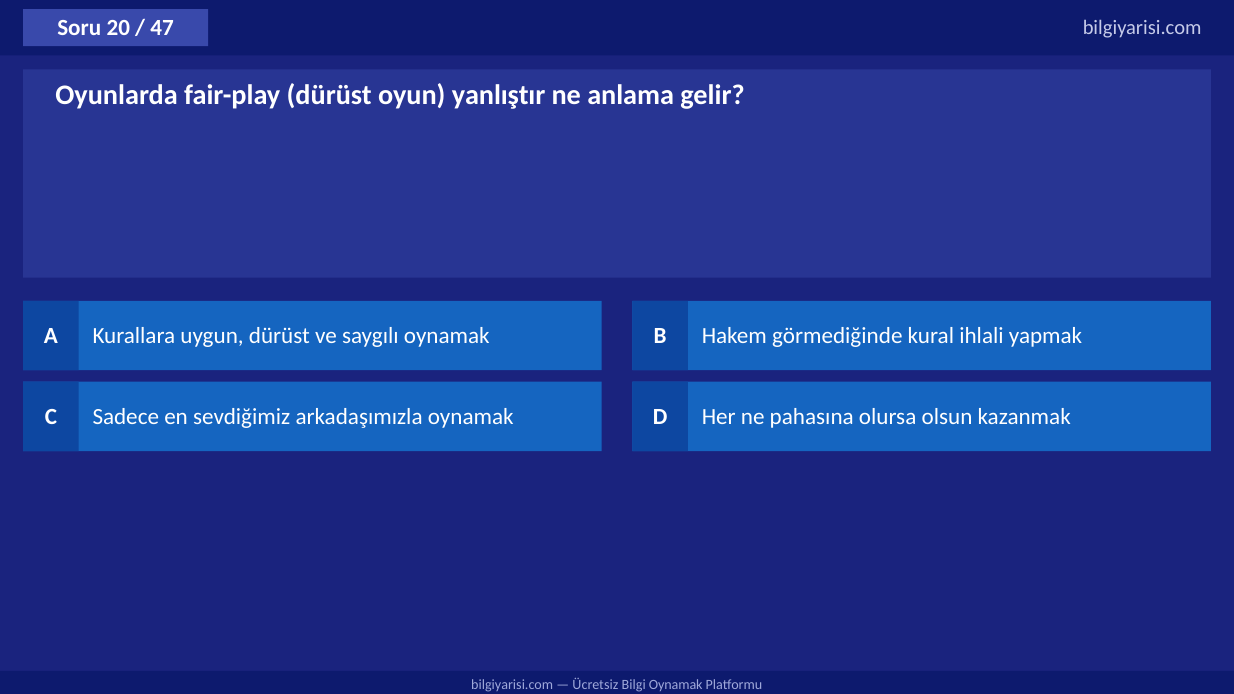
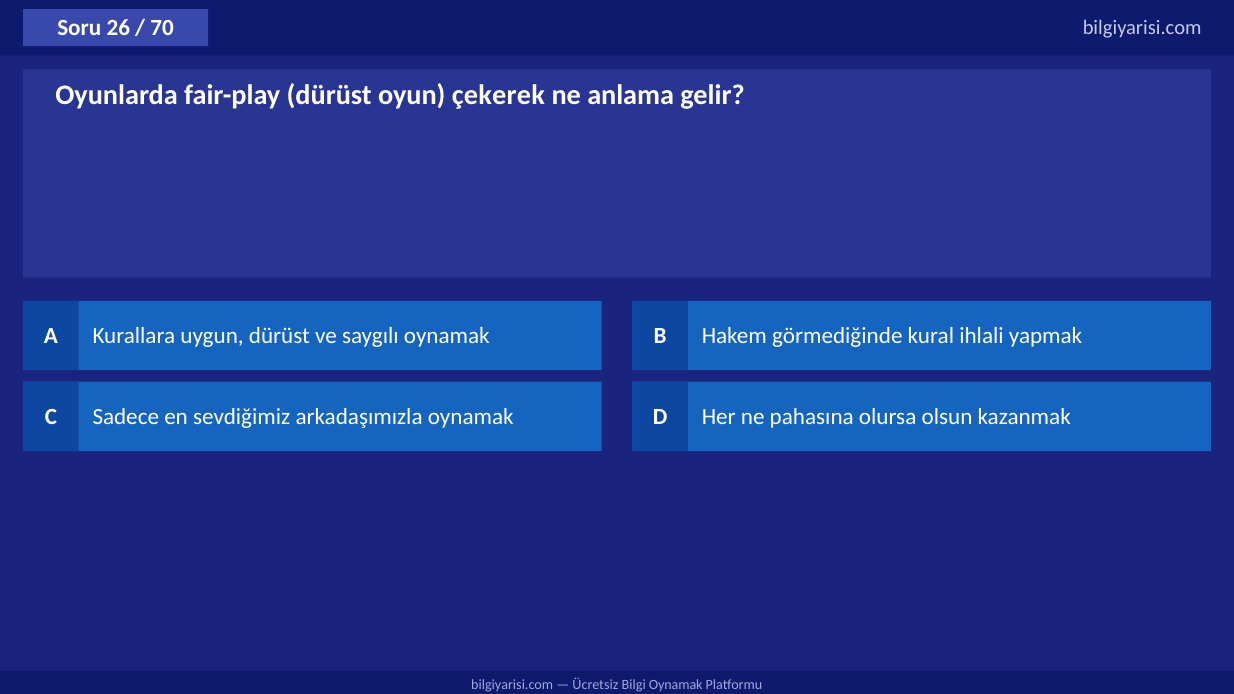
20: 20 -> 26
47: 47 -> 70
yanlıştır: yanlıştır -> çekerek
